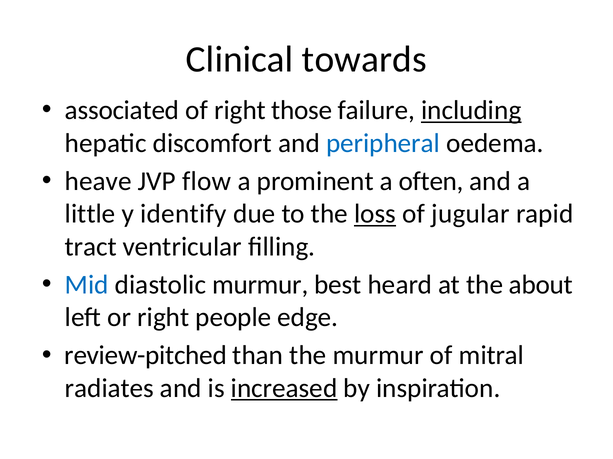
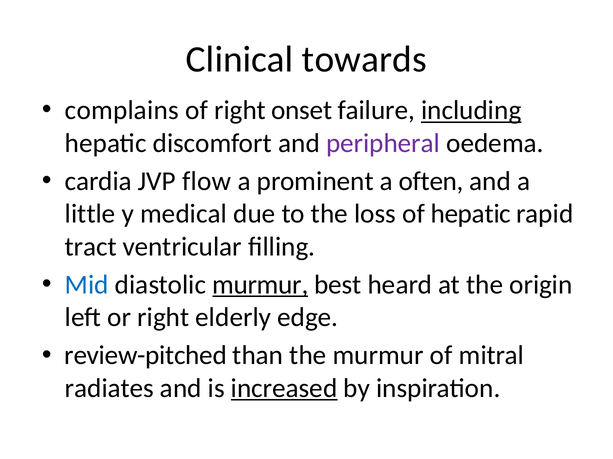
associated: associated -> complains
those: those -> onset
peripheral colour: blue -> purple
heave: heave -> cardia
identify: identify -> medical
loss underline: present -> none
of jugular: jugular -> hepatic
murmur at (260, 285) underline: none -> present
about: about -> origin
people: people -> elderly
